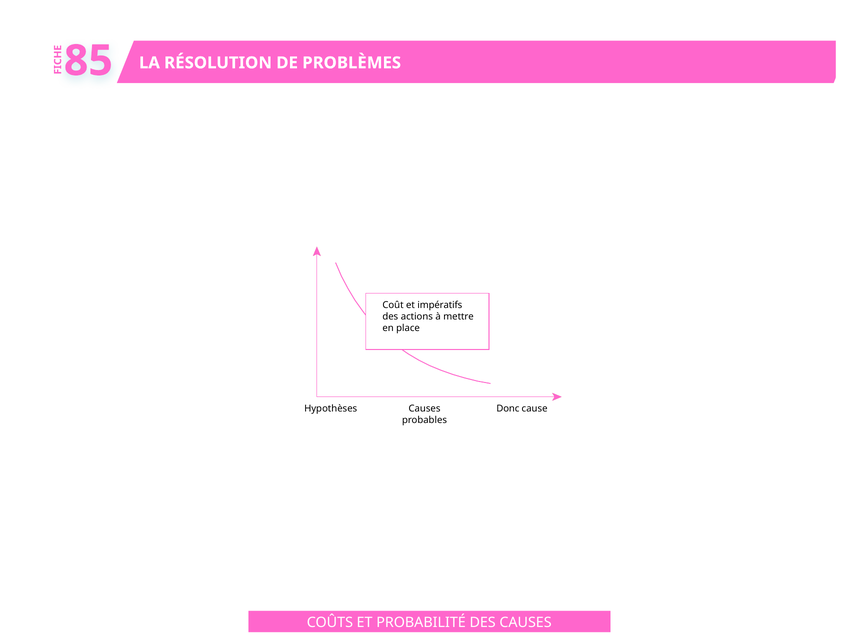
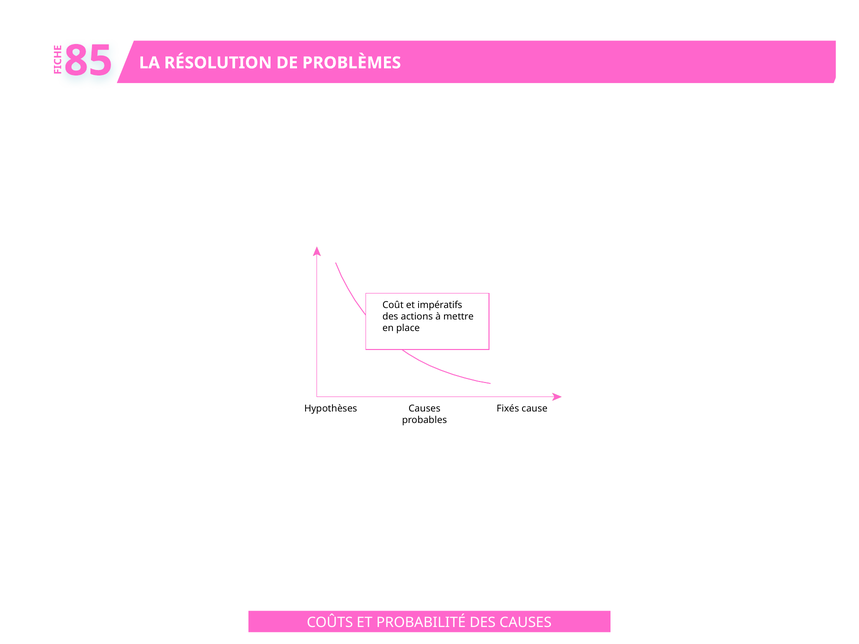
Donc: Donc -> Fixés
